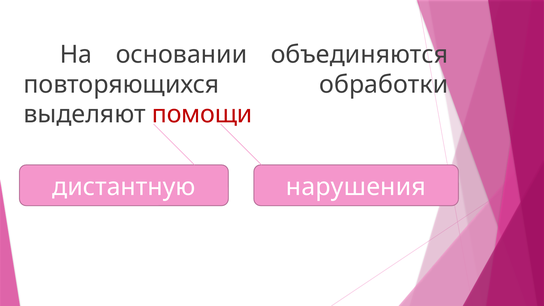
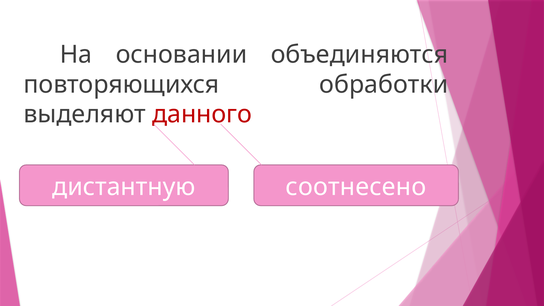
помощи: помощи -> данного
нарушения: нарушения -> соотнесено
